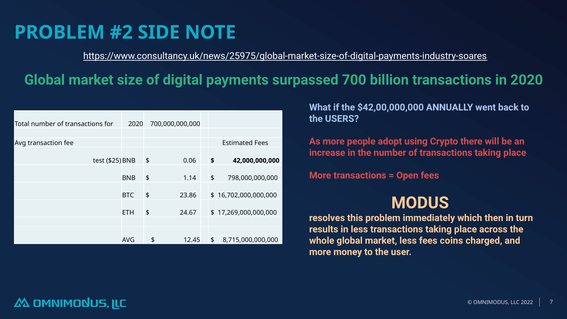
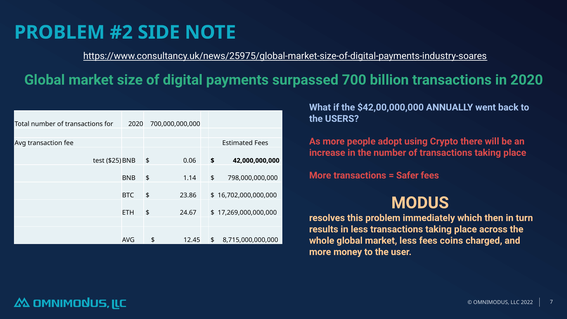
Open: Open -> Safer
